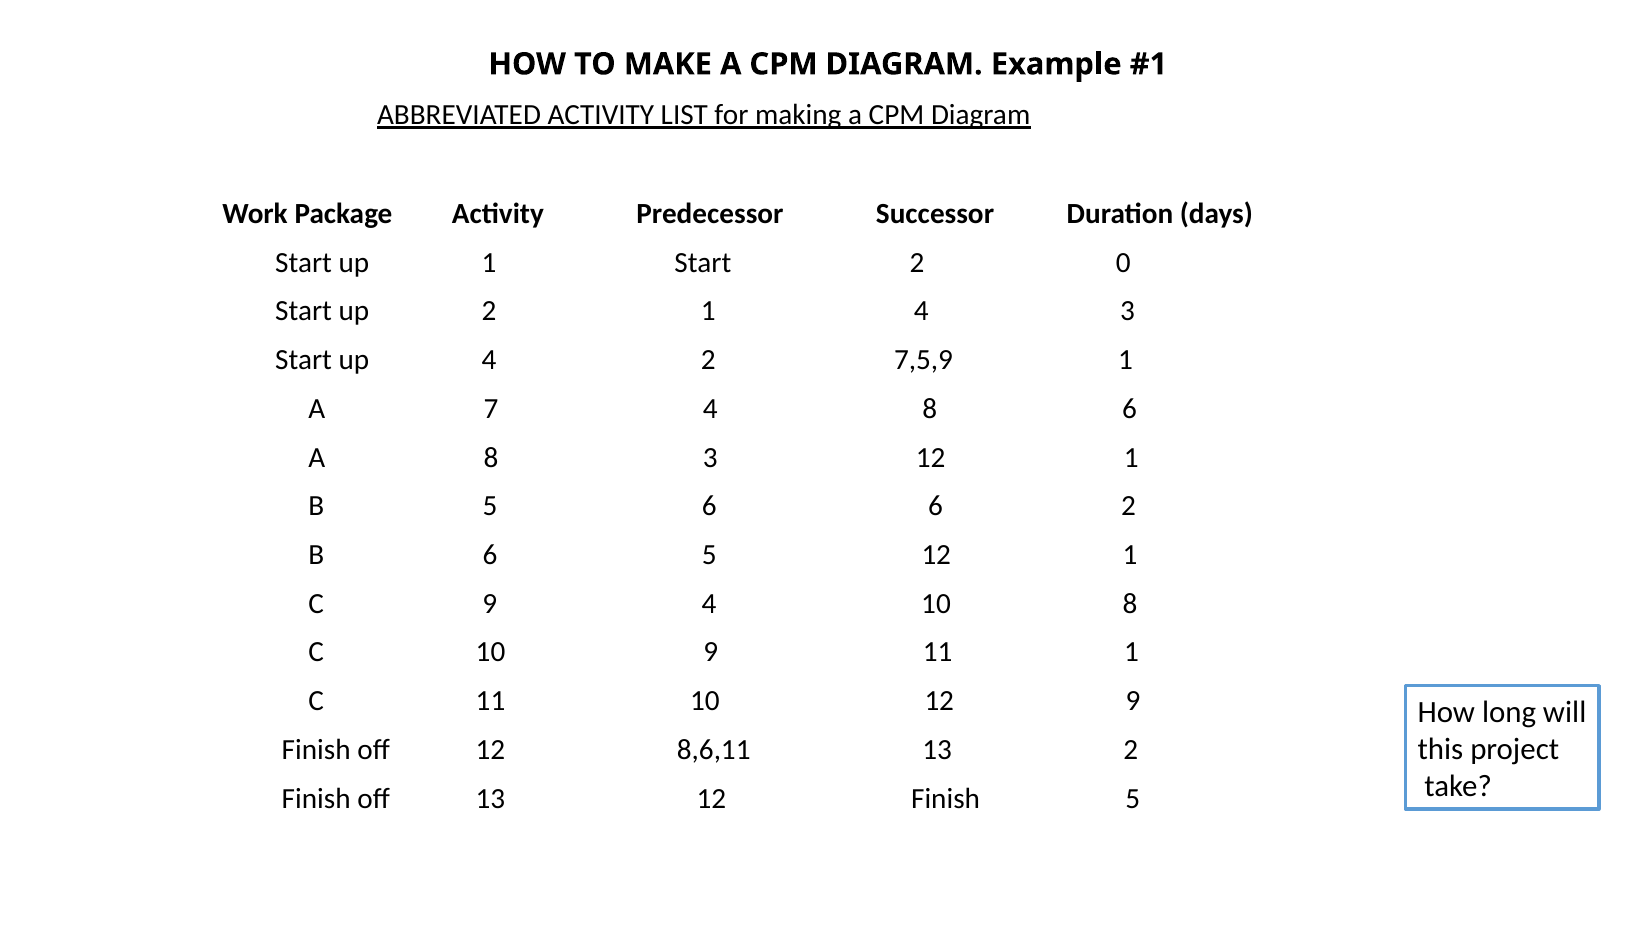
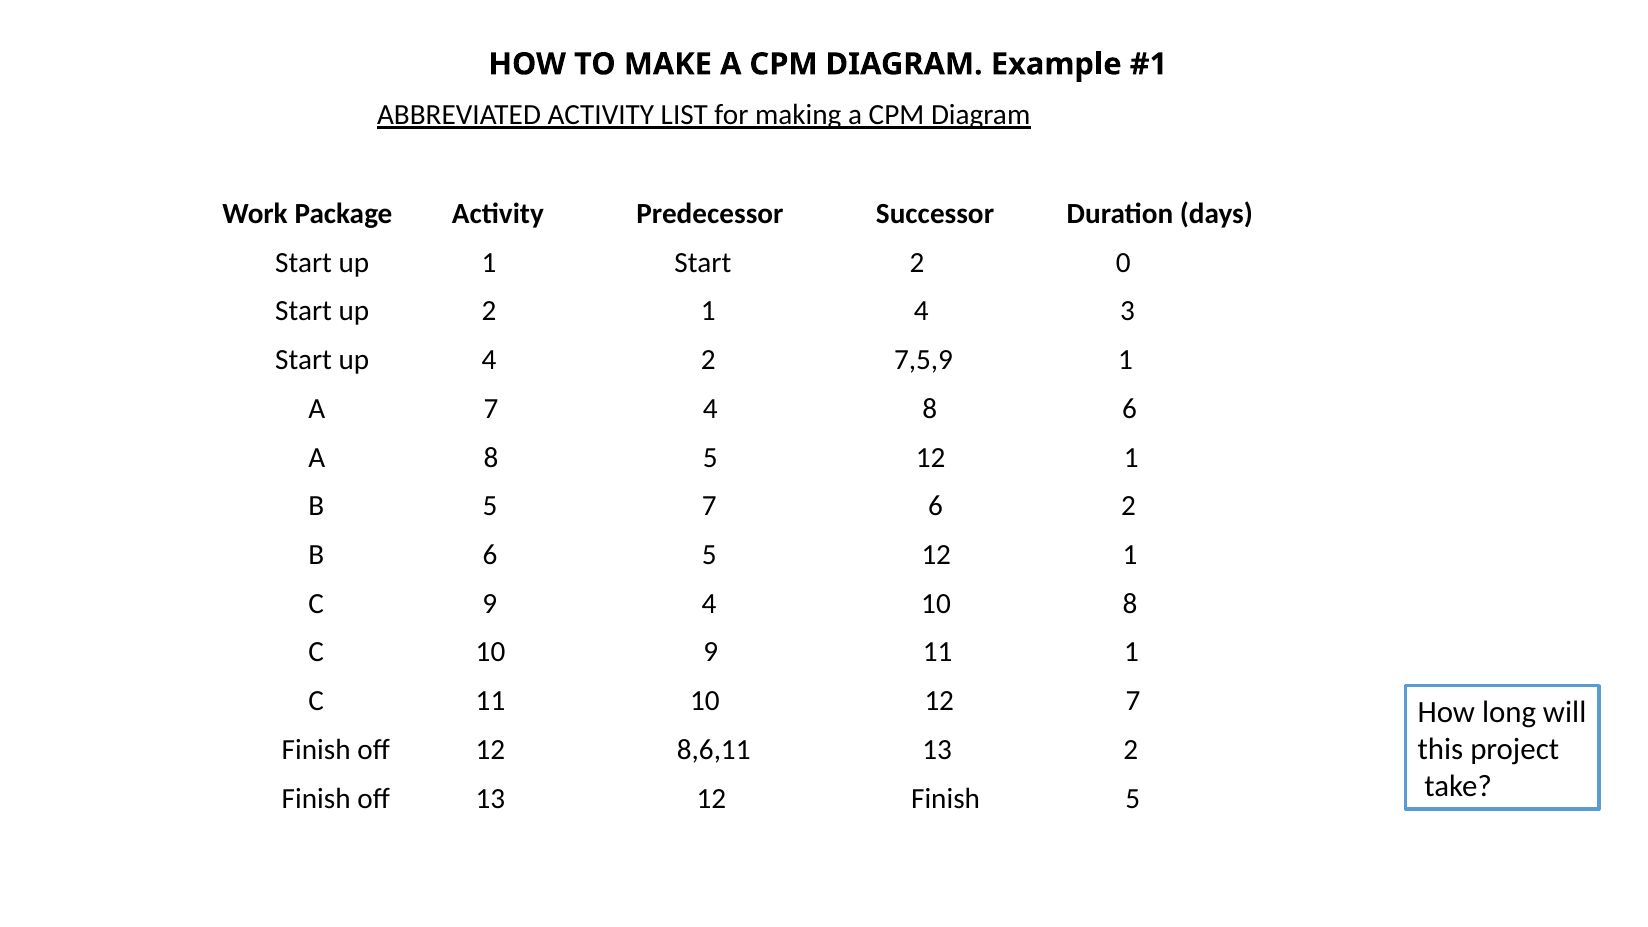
8 3: 3 -> 5
5 6: 6 -> 7
12 9: 9 -> 7
